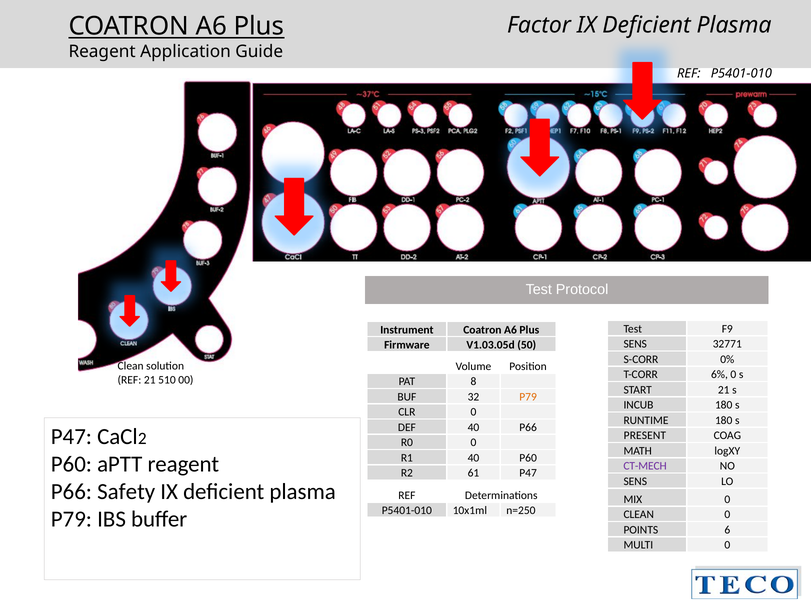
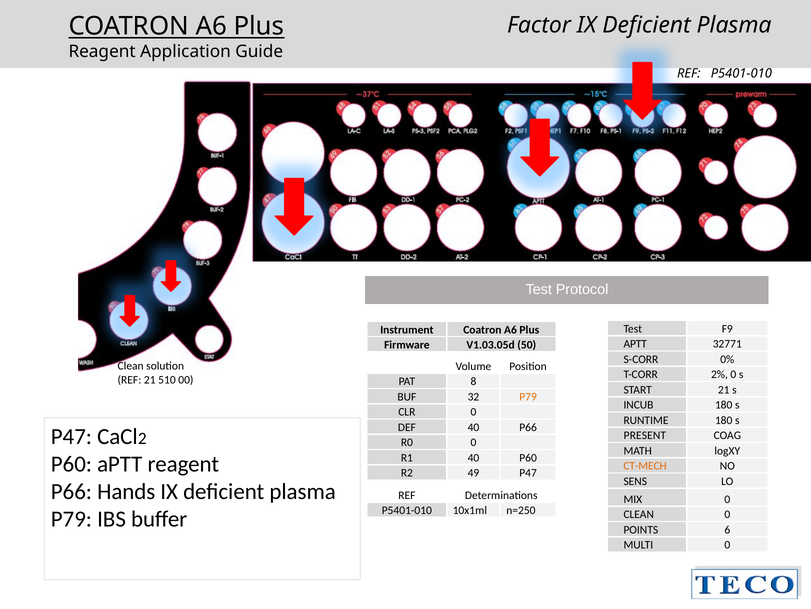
SENS at (635, 344): SENS -> APTT
6%: 6% -> 2%
CT-MECH colour: purple -> orange
61: 61 -> 49
Safety: Safety -> Hands
